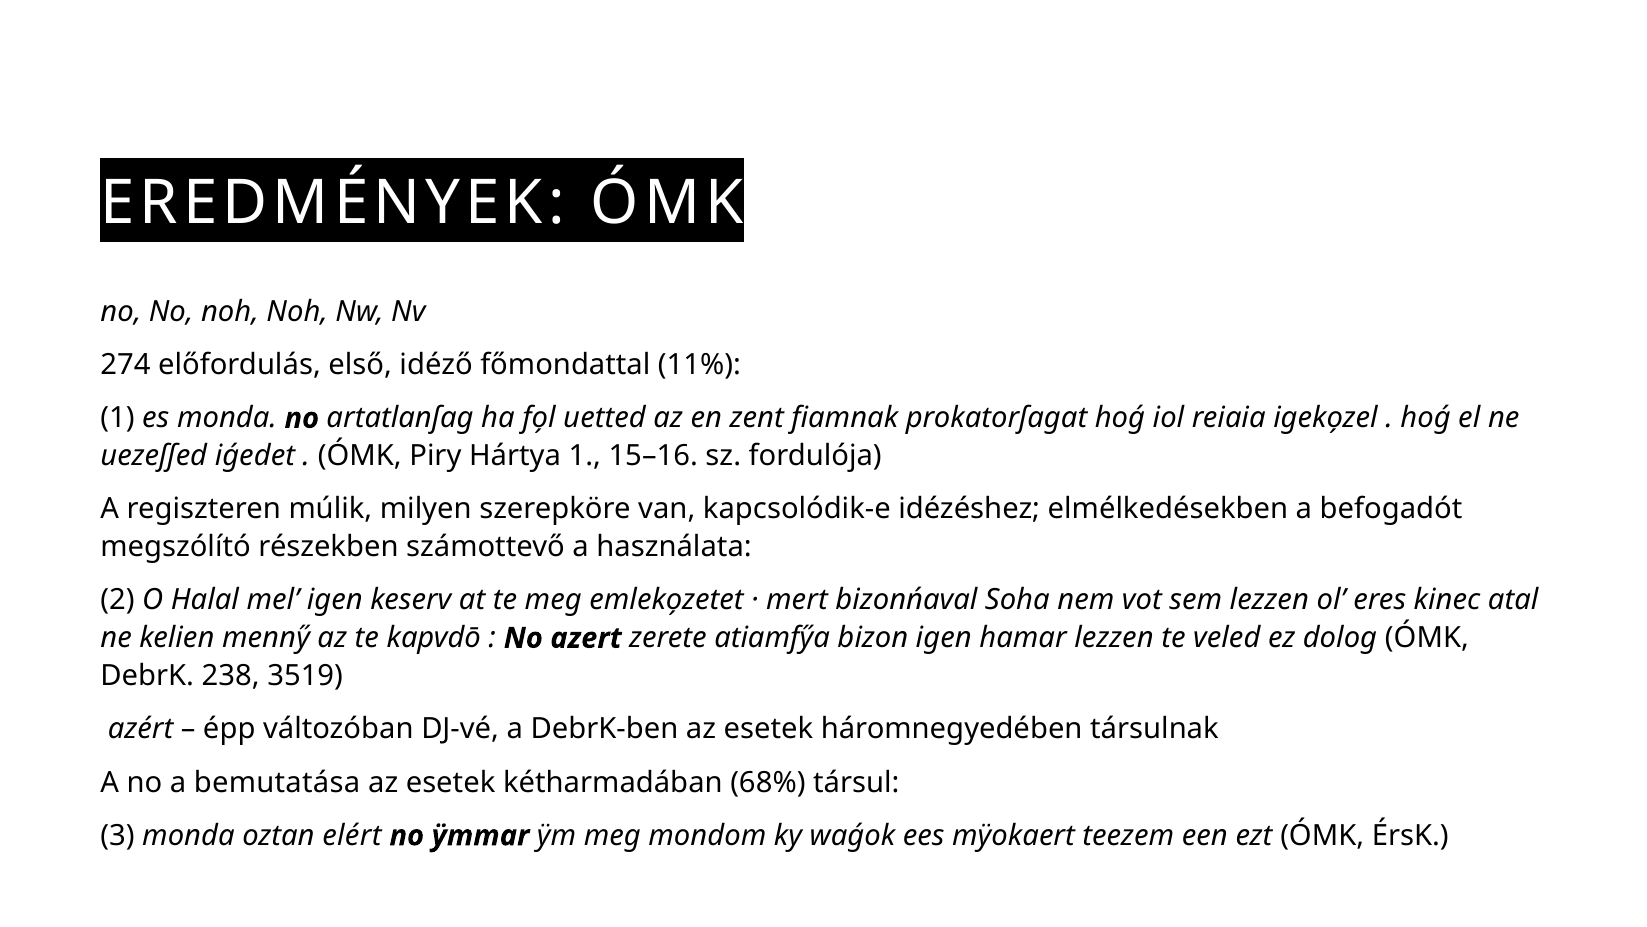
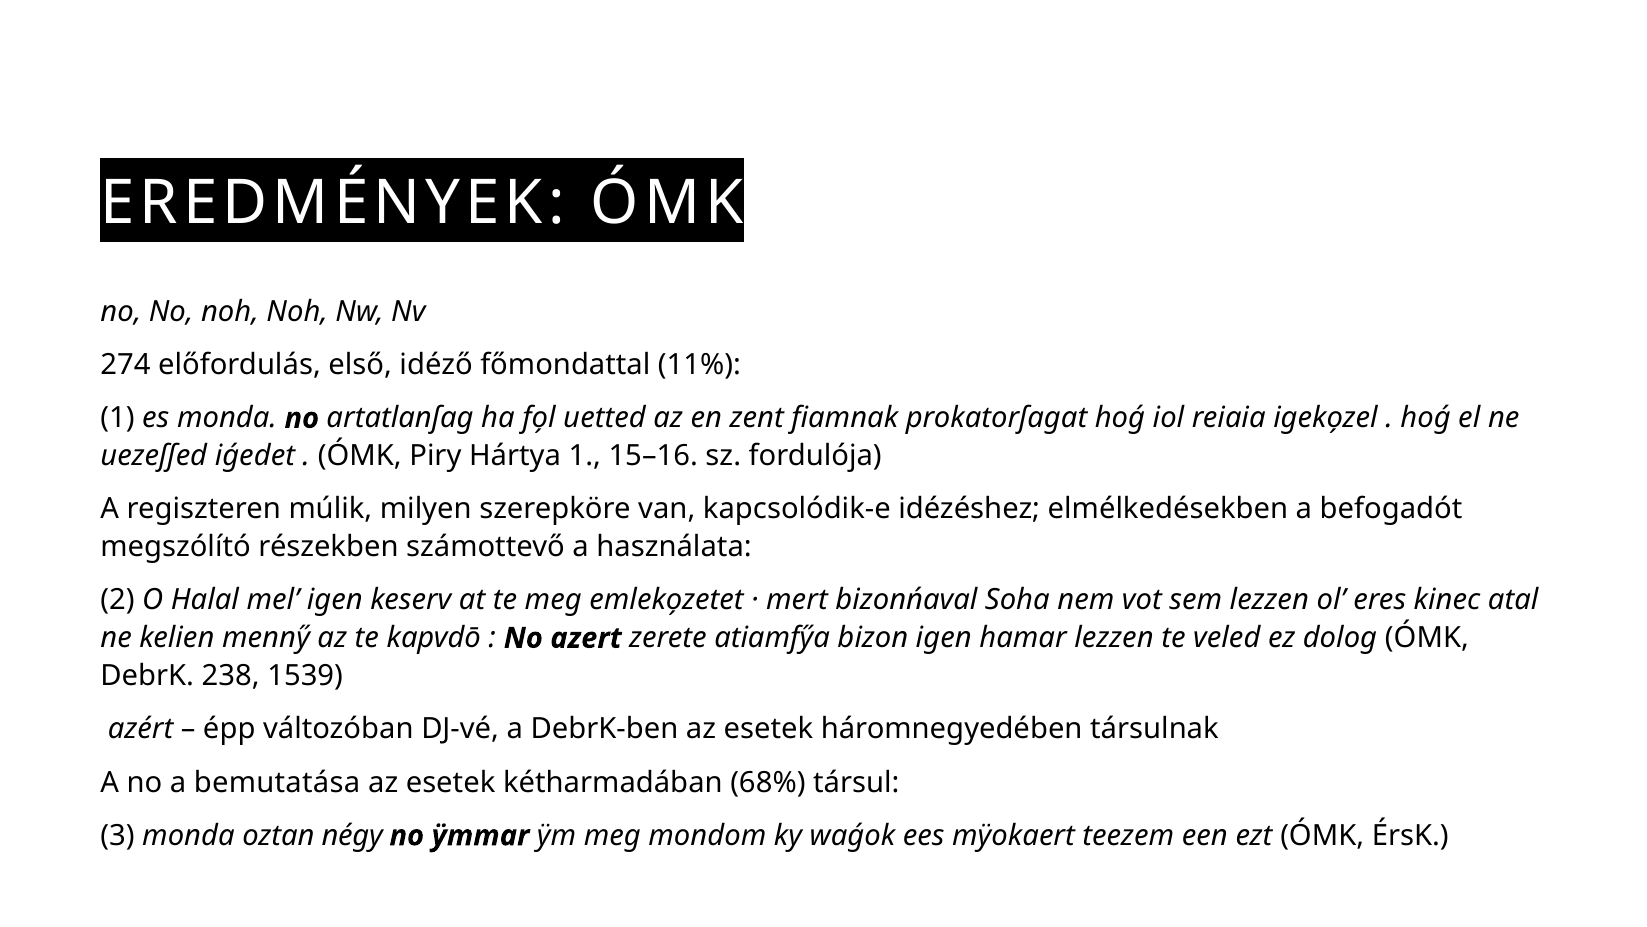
3519: 3519 -> 1539
elért: elért -> négy
